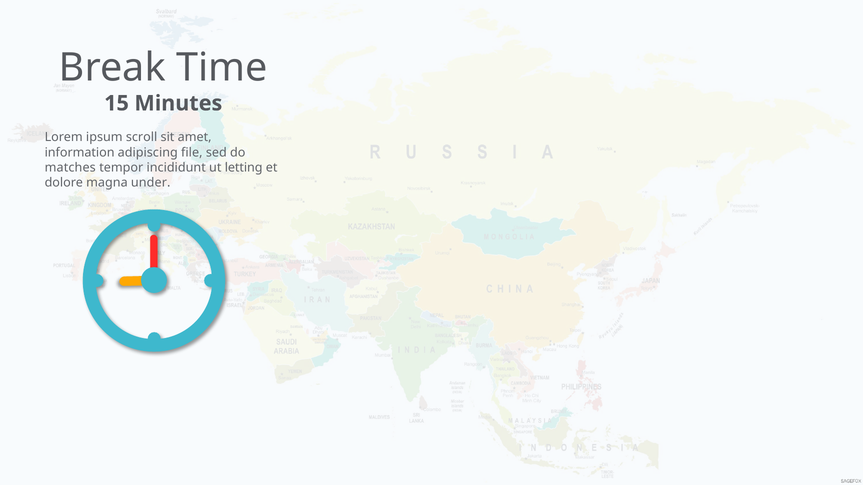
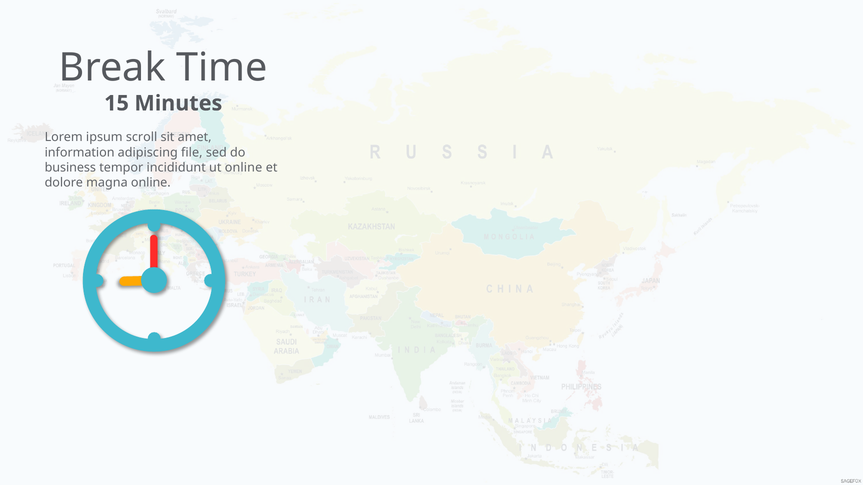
matches: matches -> business
ut letting: letting -> online
magna under: under -> online
